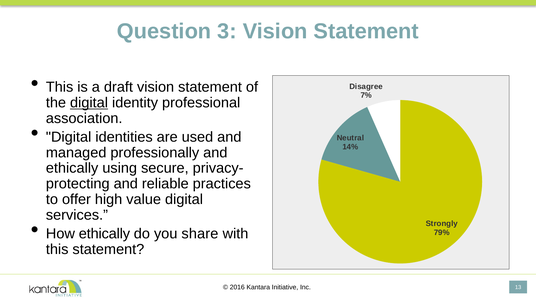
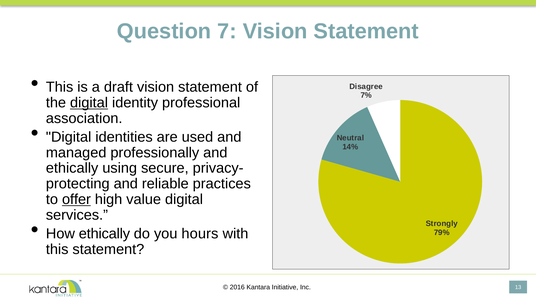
3: 3 -> 7
offer underline: none -> present
share: share -> hours
